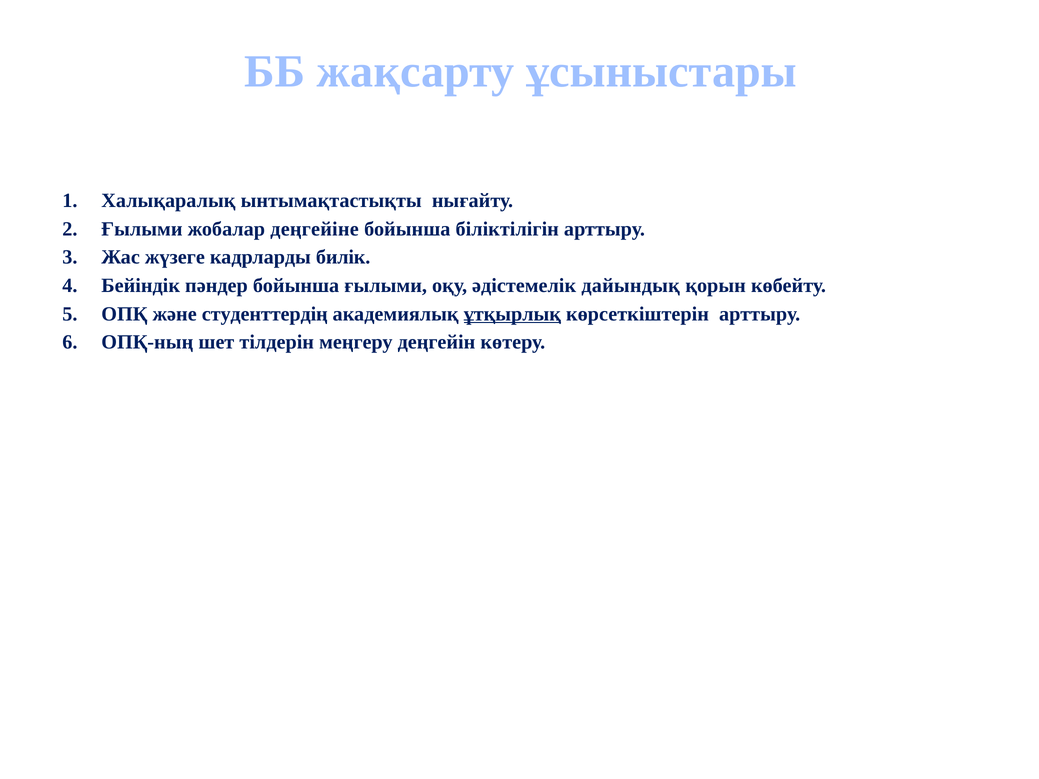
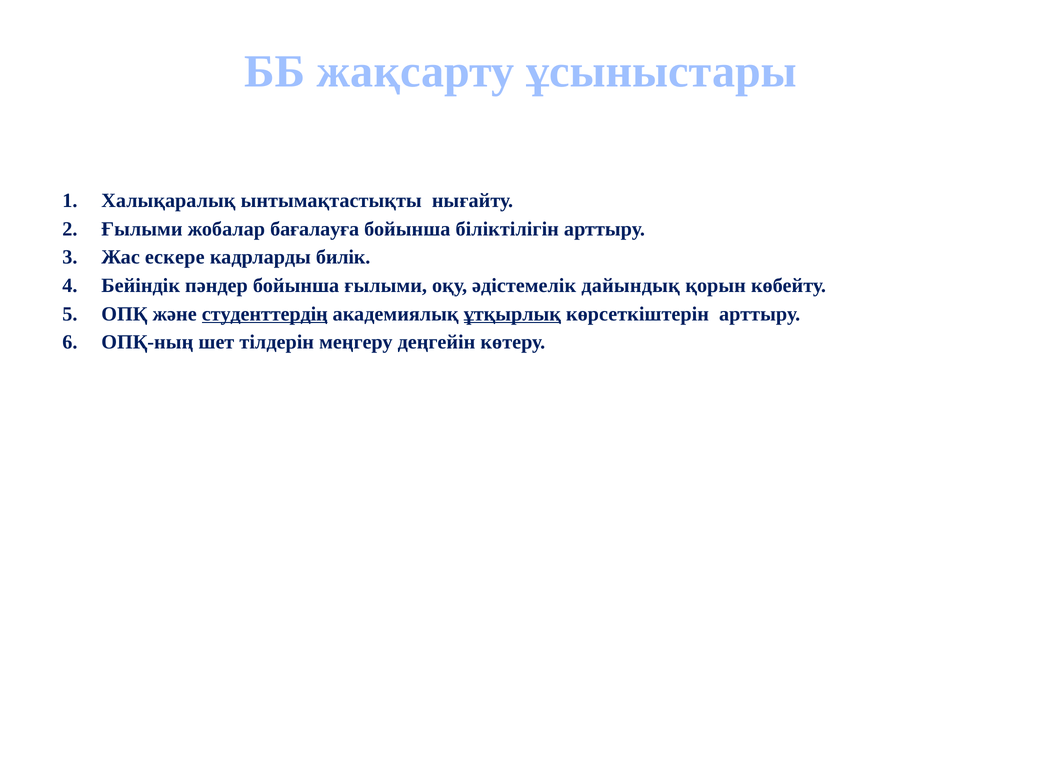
деңгейіне: деңгейіне -> бағалауға
жүзеге: жүзеге -> ескере
студенттердің underline: none -> present
